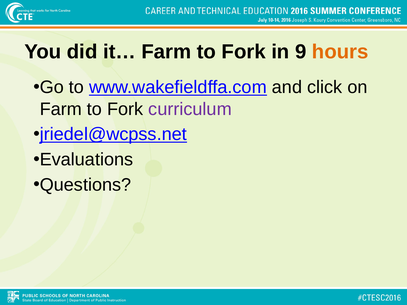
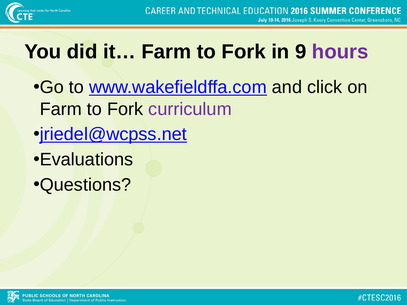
hours colour: orange -> purple
